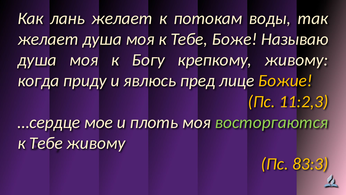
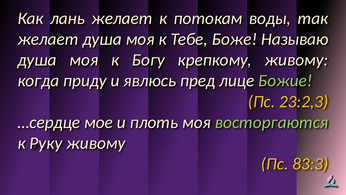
Божие colour: yellow -> light green
11:2,3: 11:2,3 -> 23:2,3
Тебе at (46, 143): Тебе -> Руку
